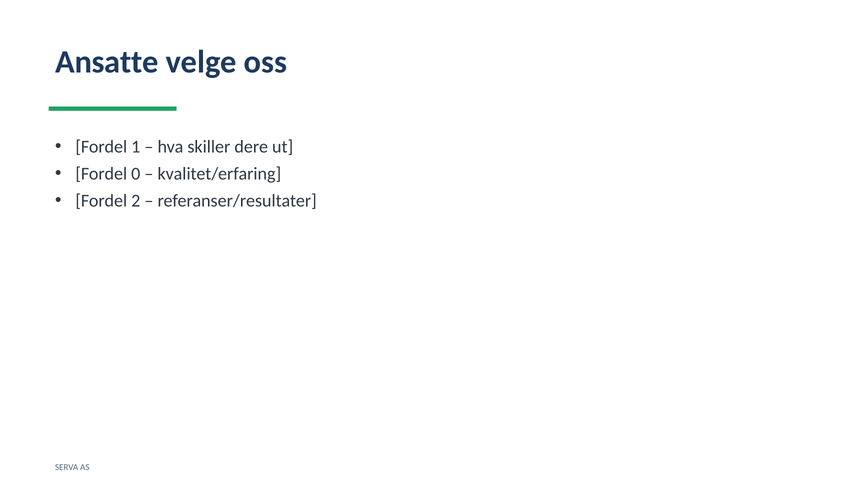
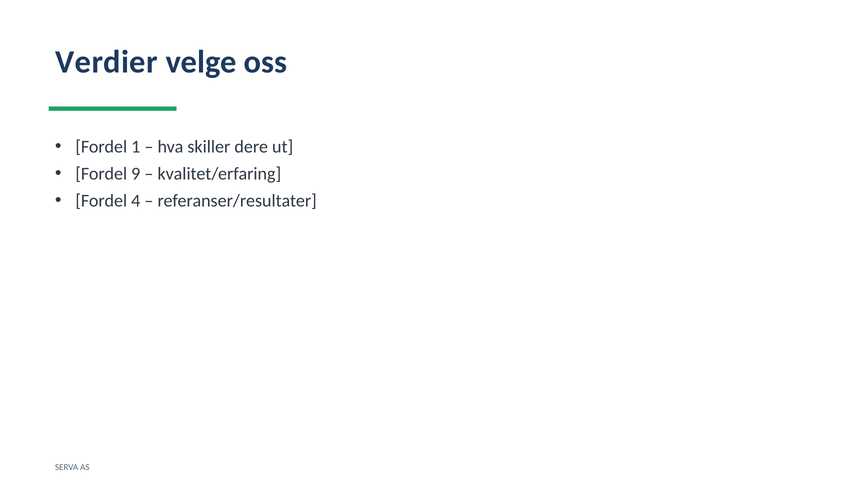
Ansatte: Ansatte -> Verdier
0: 0 -> 9
2: 2 -> 4
